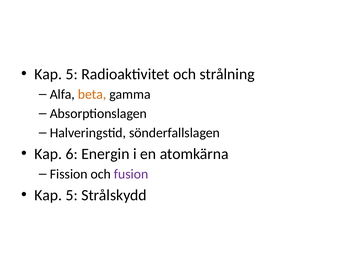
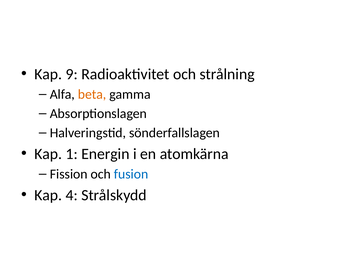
5 at (72, 74): 5 -> 9
6: 6 -> 1
fusion colour: purple -> blue
5 at (72, 195): 5 -> 4
